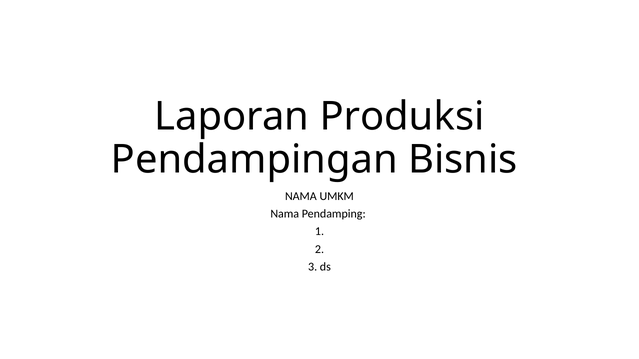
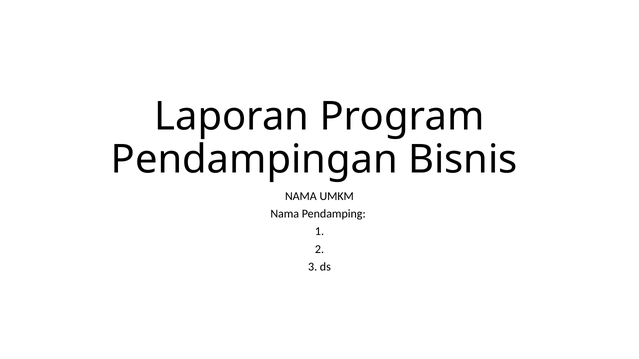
Produksi: Produksi -> Program
